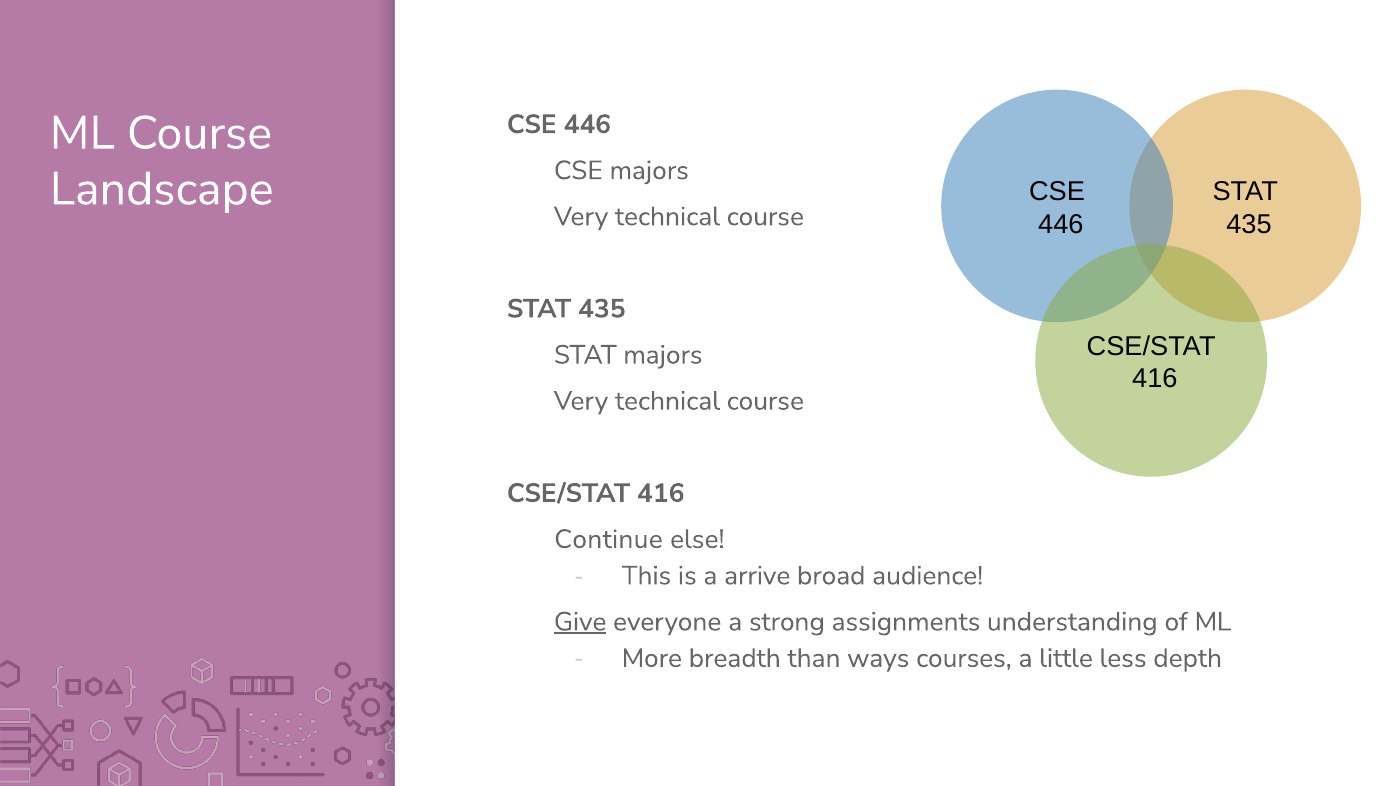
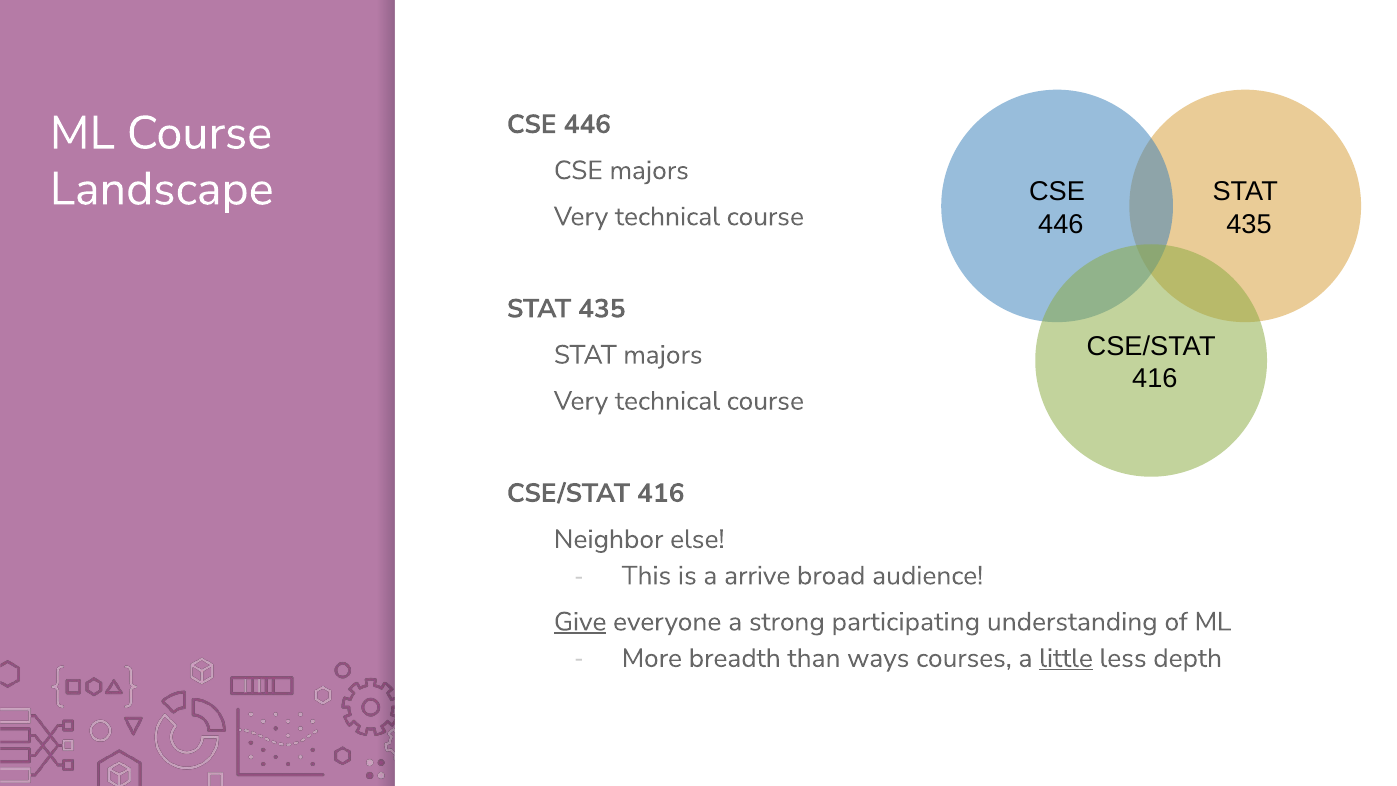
Continue: Continue -> Neighbor
assignments: assignments -> participating
little underline: none -> present
